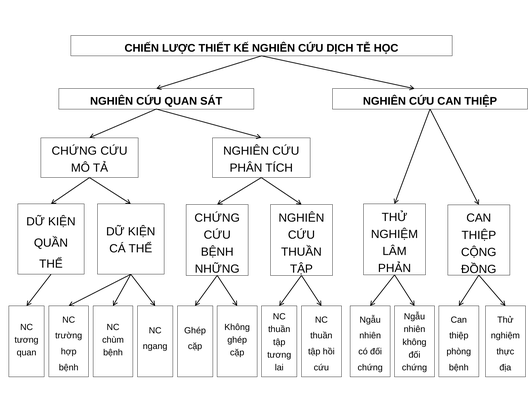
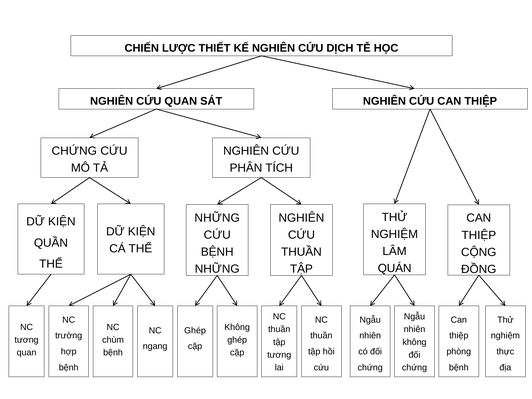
CHỨNG at (217, 218): CHỨNG -> NHỮNG
PHẢN: PHẢN -> QUÁN
